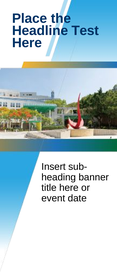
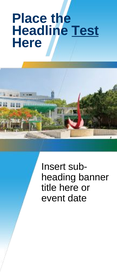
Test underline: none -> present
